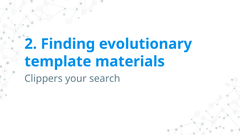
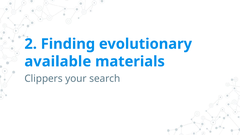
template: template -> available
